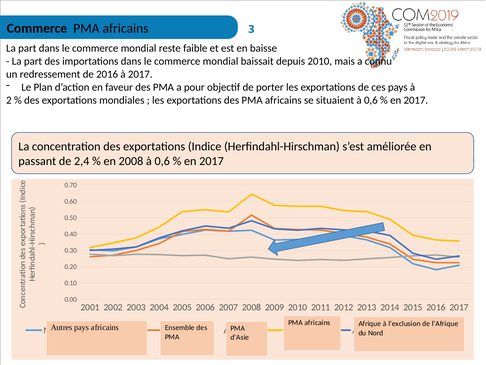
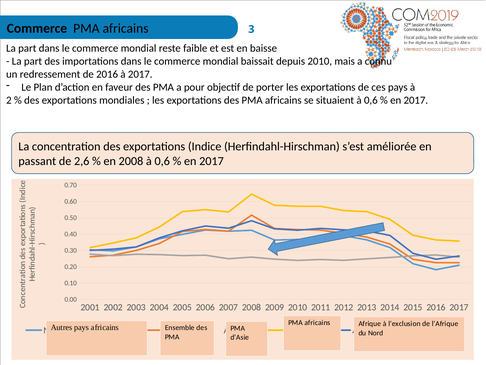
2,4: 2,4 -> 2,6
